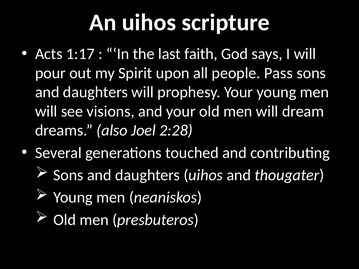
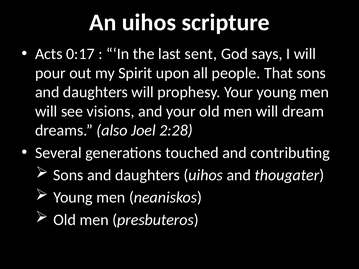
1:17: 1:17 -> 0:17
faith: faith -> sent
Pass: Pass -> That
